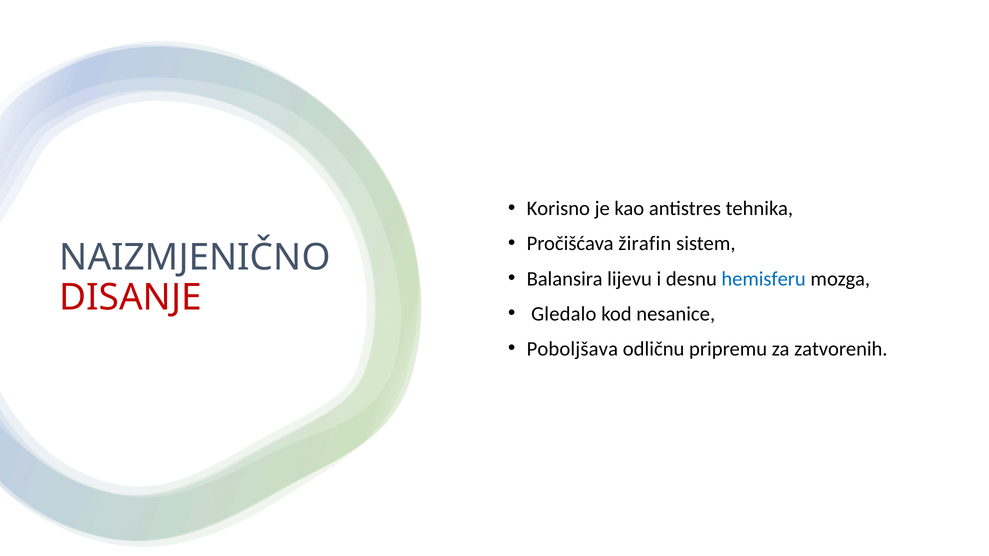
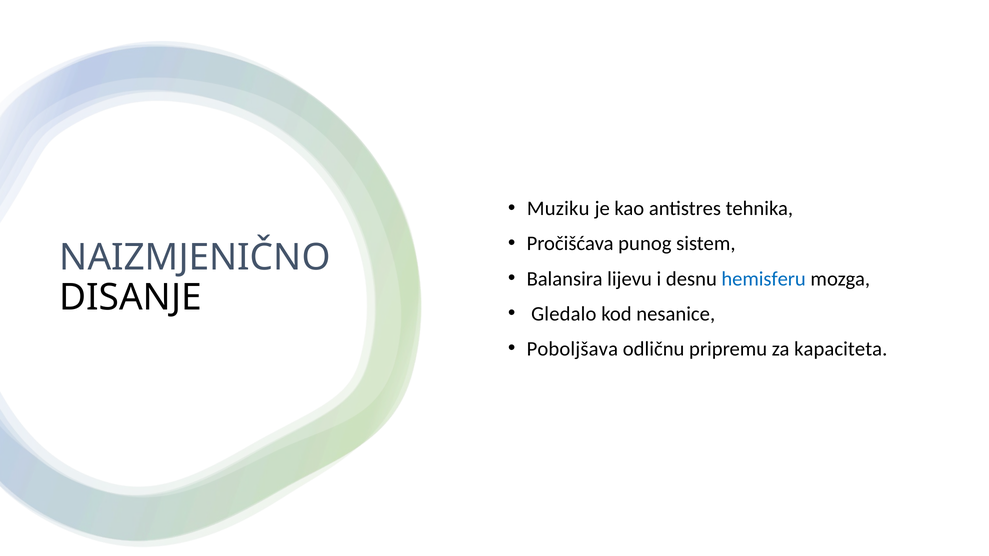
Korisno: Korisno -> Muziku
žirafin: žirafin -> punog
DISANJE colour: red -> black
zatvorenih: zatvorenih -> kapaciteta
